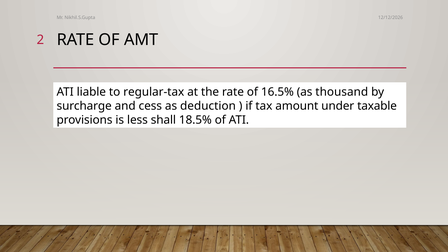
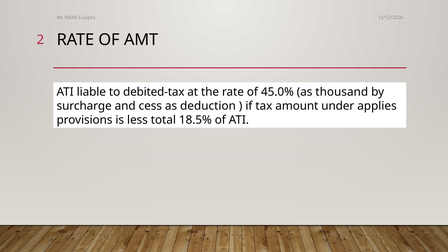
regular-tax: regular-tax -> debited-tax
16.5%: 16.5% -> 45.0%
taxable: taxable -> applies
shall: shall -> total
